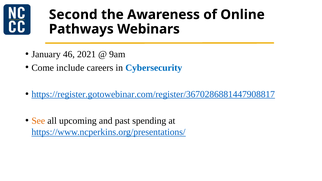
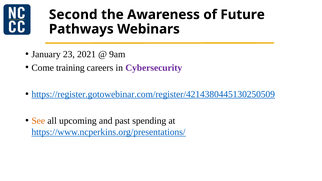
Online: Online -> Future
46: 46 -> 23
include: include -> training
Cybersecurity colour: blue -> purple
https://register.gotowebinar.com/register/3670286881447908817: https://register.gotowebinar.com/register/3670286881447908817 -> https://register.gotowebinar.com/register/4214380445130250509
